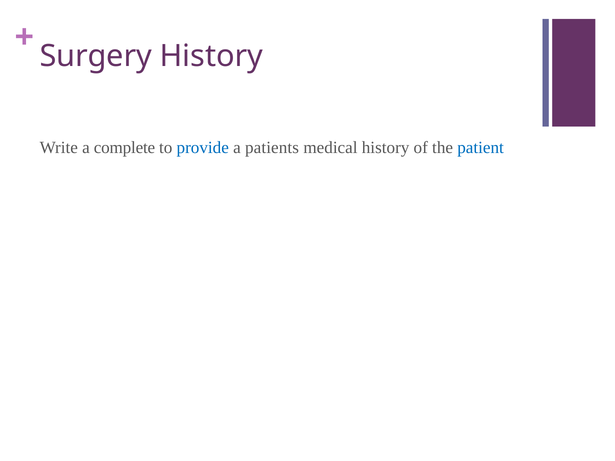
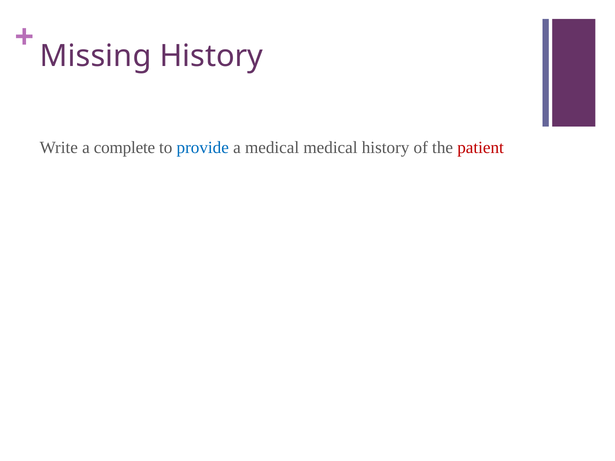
Surgery: Surgery -> Missing
a patients: patients -> medical
patient colour: blue -> red
